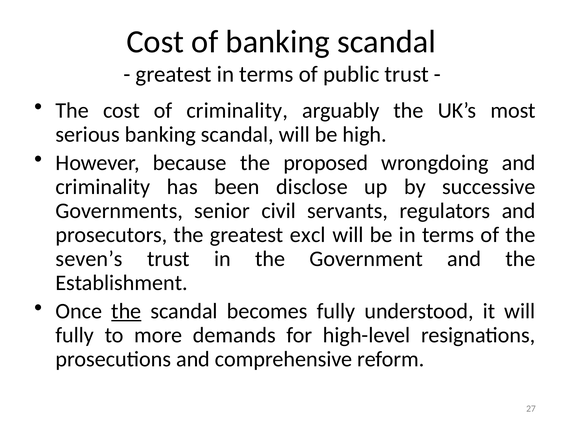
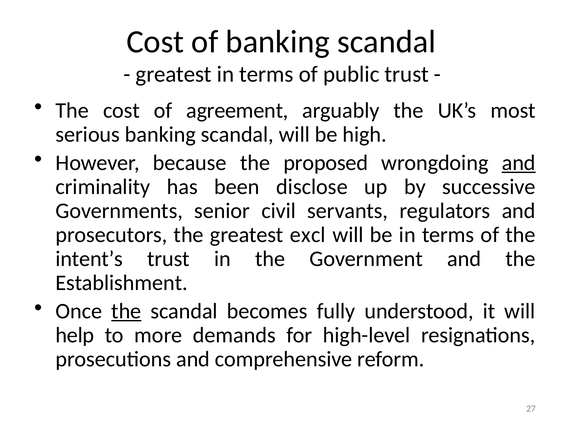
of criminality: criminality -> agreement
and at (519, 163) underline: none -> present
seven’s: seven’s -> intent’s
fully at (75, 335): fully -> help
